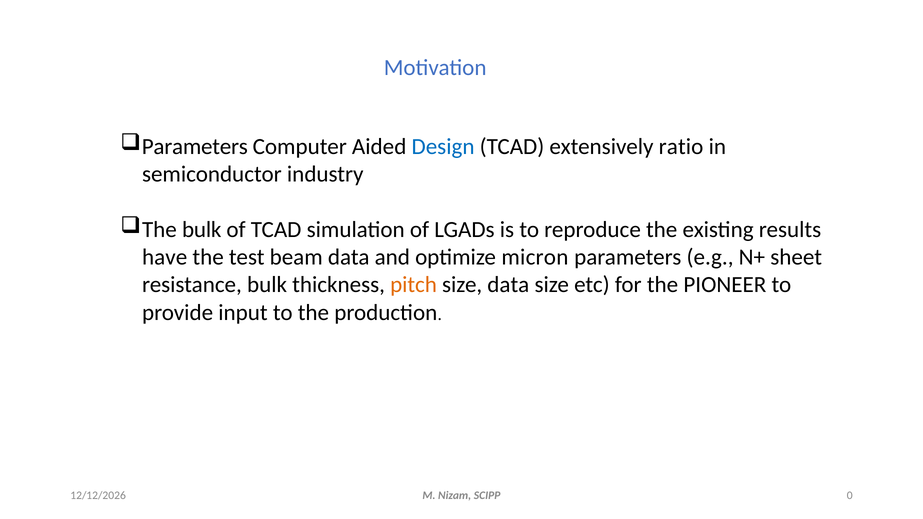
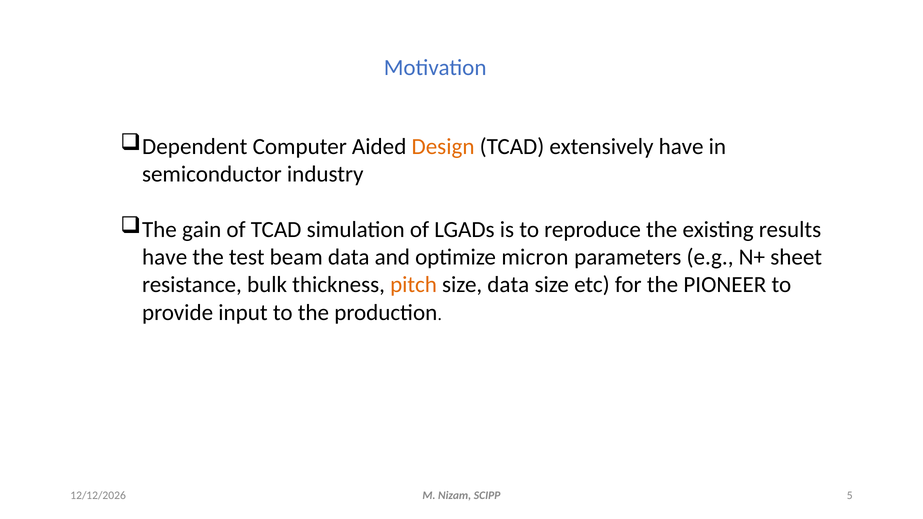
Parameters at (195, 147): Parameters -> Dependent
Design colour: blue -> orange
extensively ratio: ratio -> have
The bulk: bulk -> gain
0: 0 -> 5
